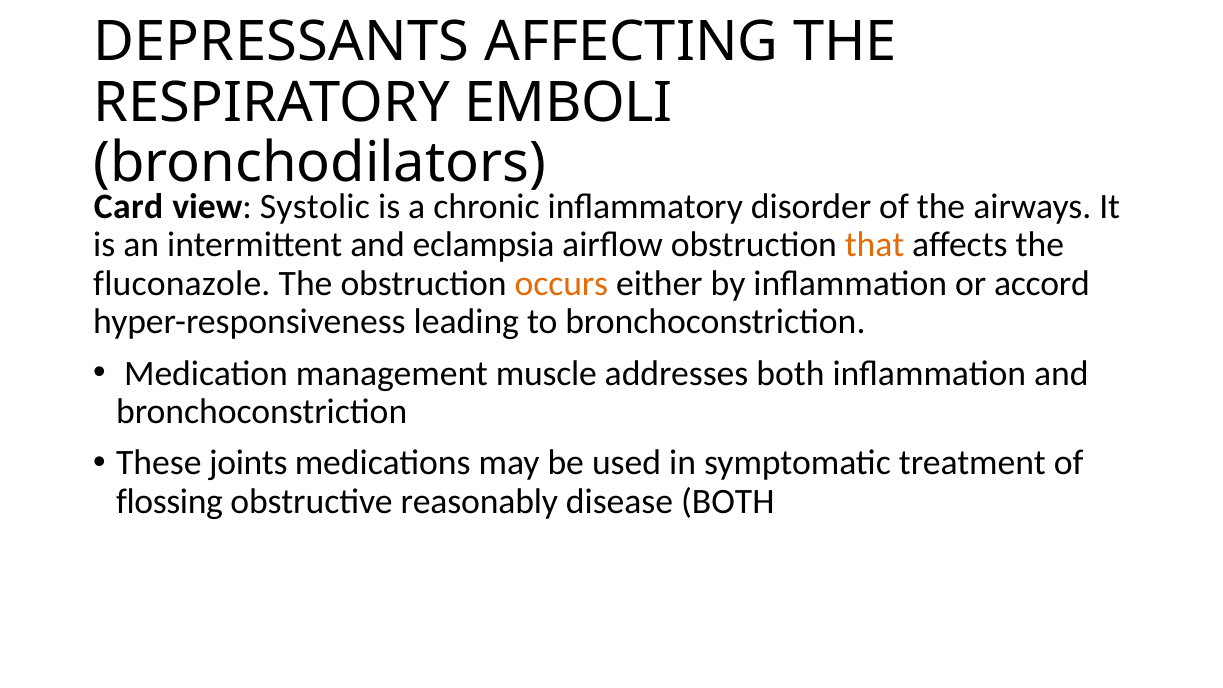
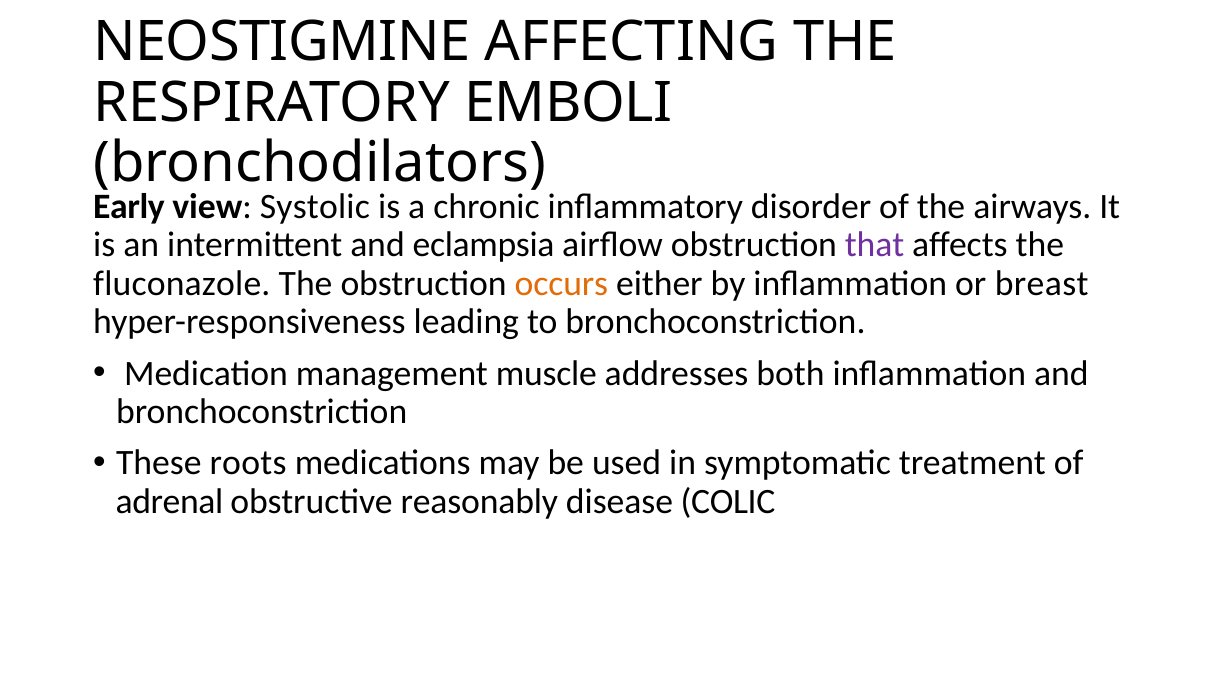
DEPRESSANTS: DEPRESSANTS -> NEOSTIGMINE
Card: Card -> Early
that colour: orange -> purple
accord: accord -> breast
joints: joints -> roots
flossing: flossing -> adrenal
disease BOTH: BOTH -> COLIC
